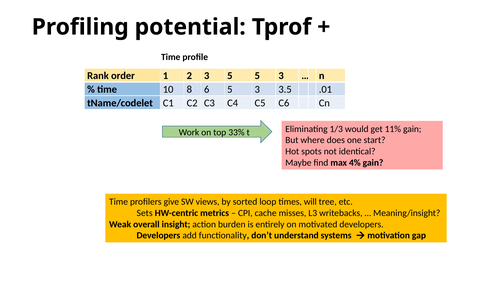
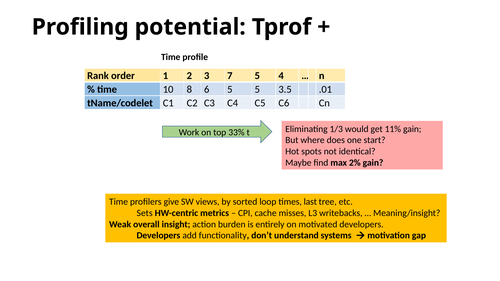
3 5: 5 -> 7
3 at (281, 76): 3 -> 4
6 5 3: 3 -> 5
4%: 4% -> 2%
will: will -> last
